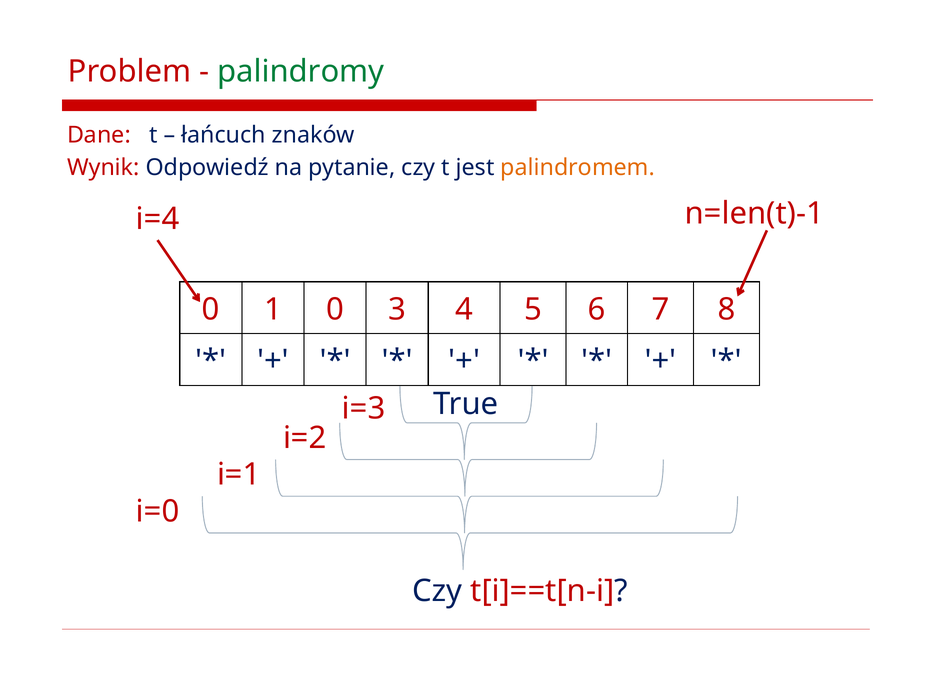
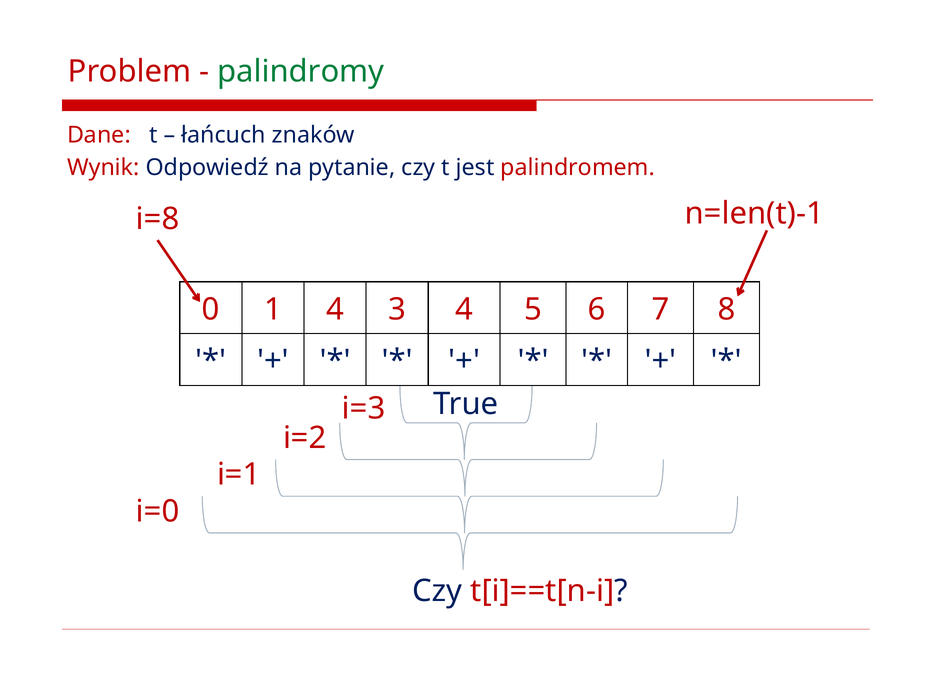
palindromem colour: orange -> red
i=4: i=4 -> i=8
1 0: 0 -> 4
